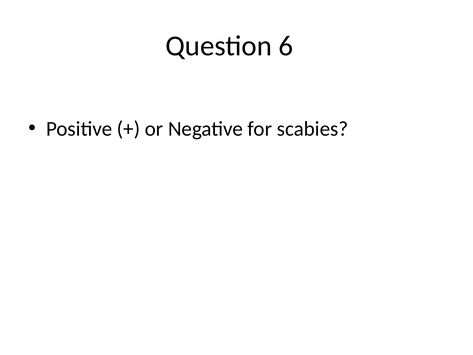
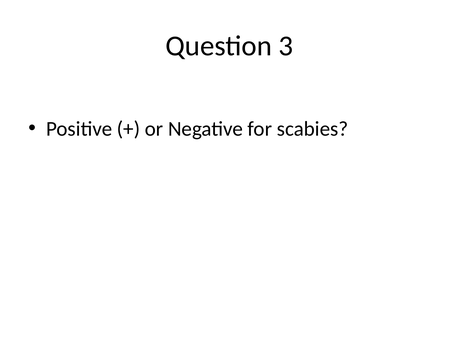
6: 6 -> 3
